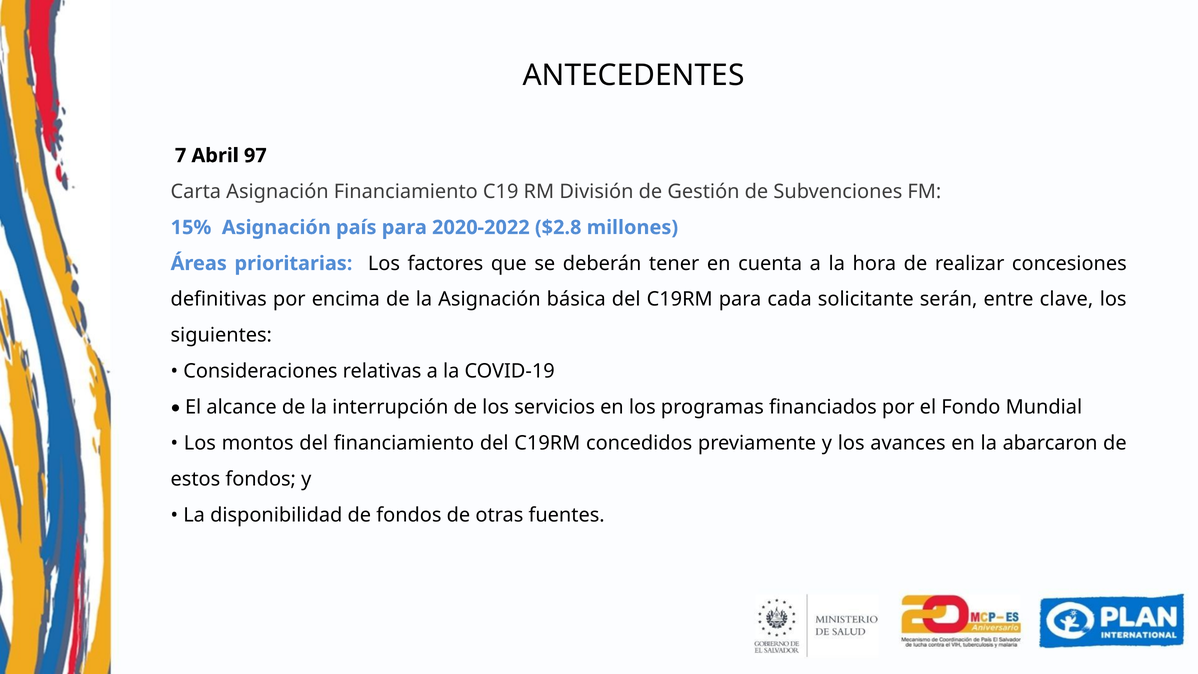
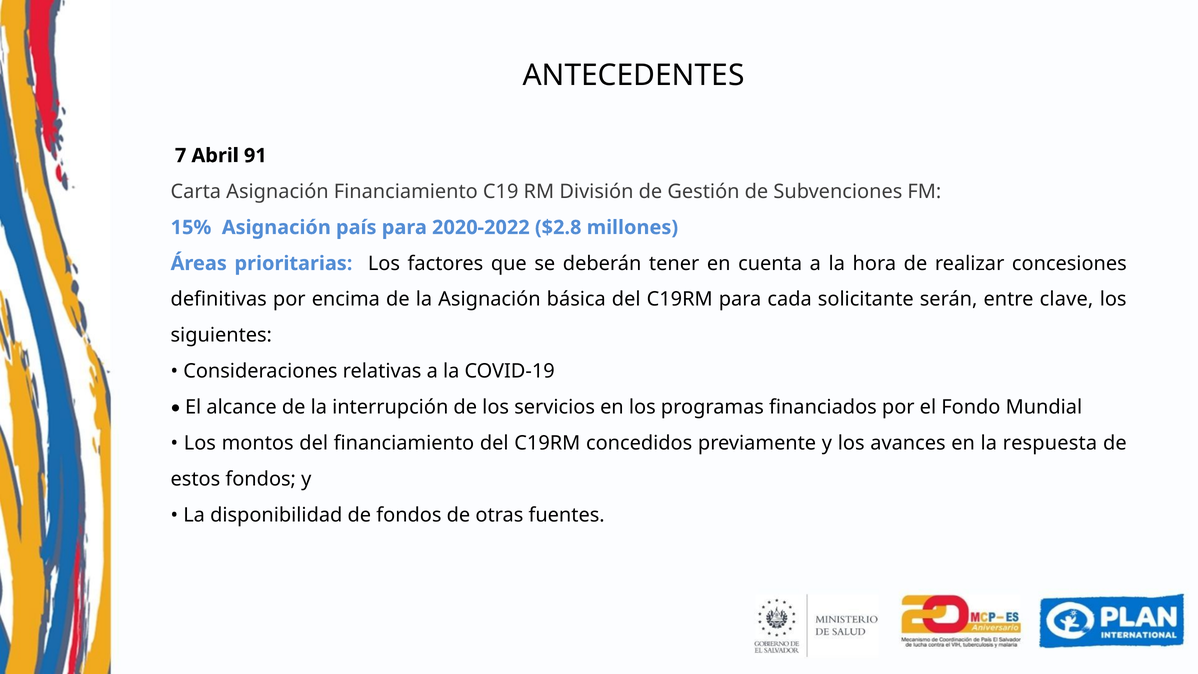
97: 97 -> 91
abarcaron: abarcaron -> respuesta
